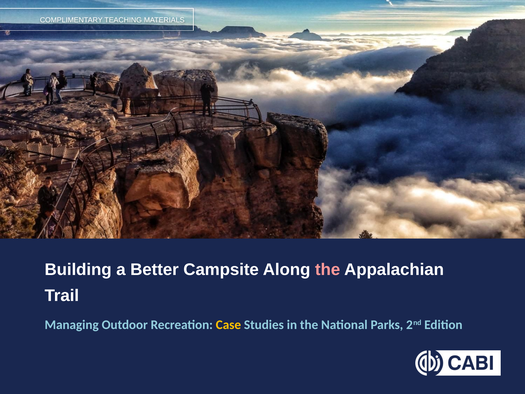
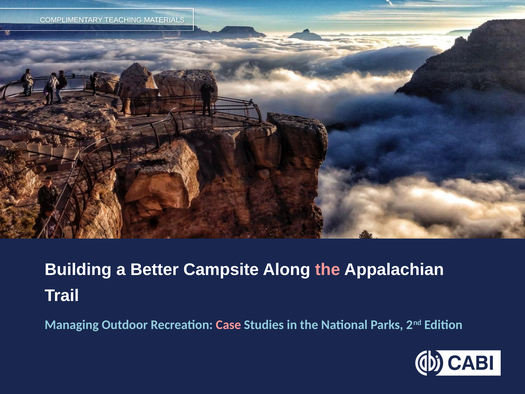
Case colour: yellow -> pink
